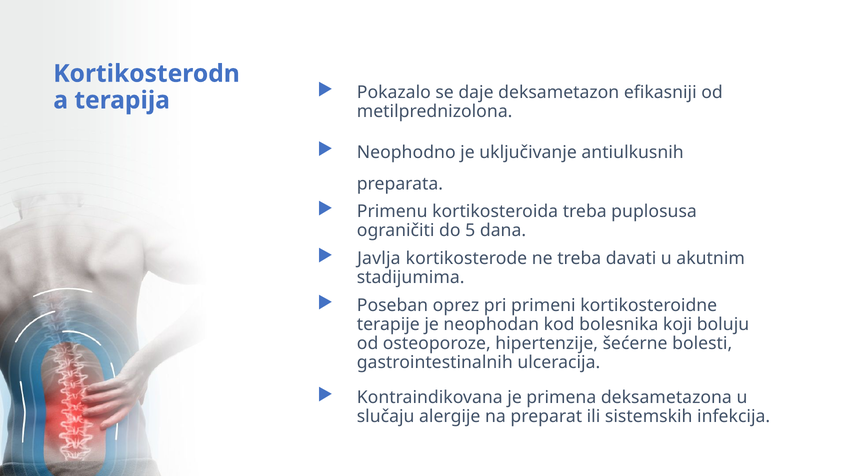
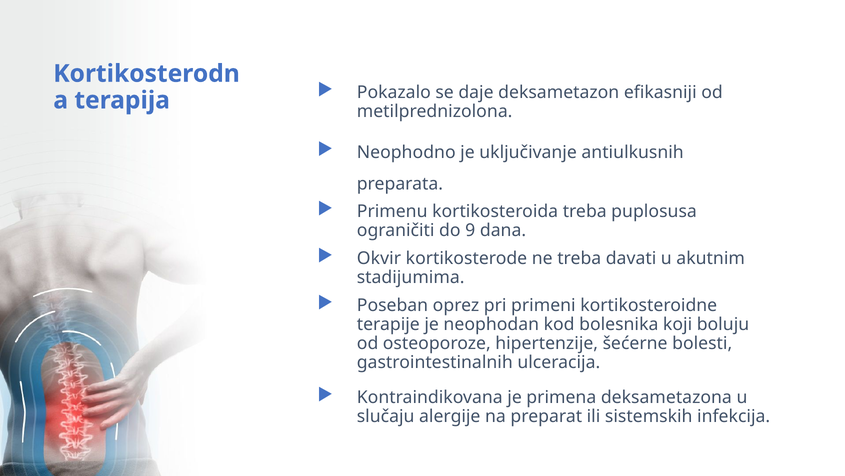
5: 5 -> 9
Javlja: Javlja -> Okvir
